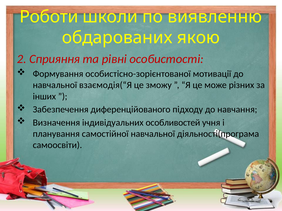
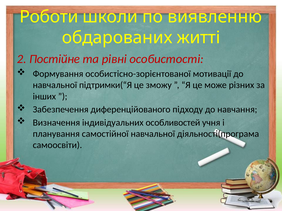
якою: якою -> житті
Сприяння: Сприяння -> Постійне
взаємодія(“Я: взаємодія(“Я -> підтримки(“Я
